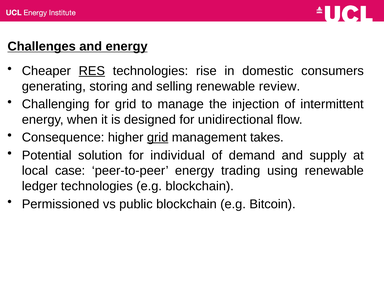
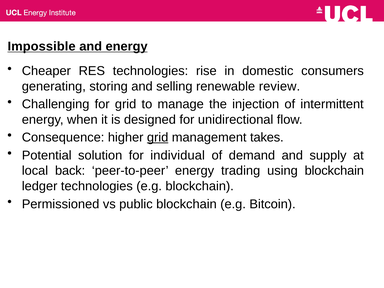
Challenges: Challenges -> Impossible
RES underline: present -> none
case: case -> back
using renewable: renewable -> blockchain
